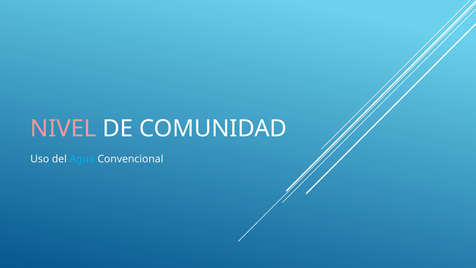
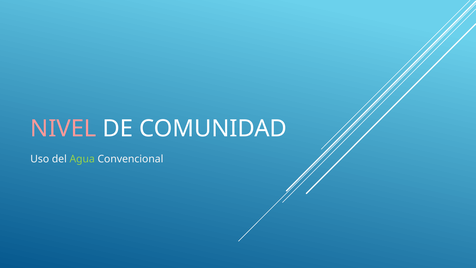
Agua colour: light blue -> light green
